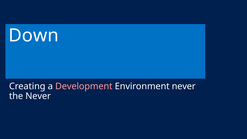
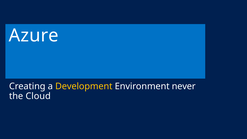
Down: Down -> Azure
Development colour: pink -> yellow
the Never: Never -> Cloud
